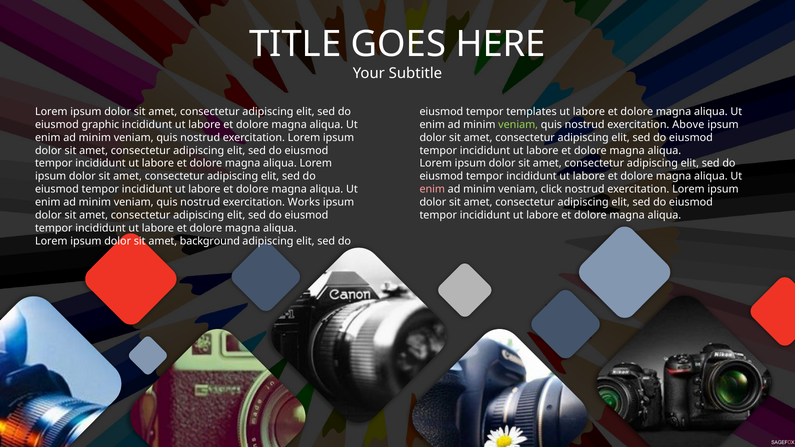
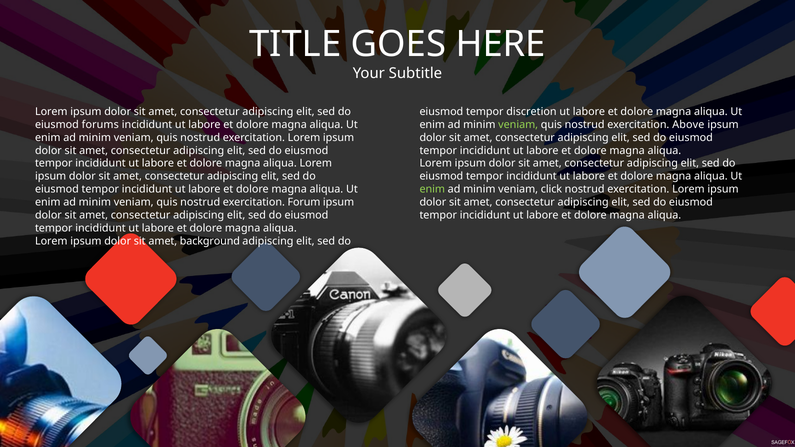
templates: templates -> discretion
graphic: graphic -> forums
enim at (432, 189) colour: pink -> light green
Works: Works -> Forum
